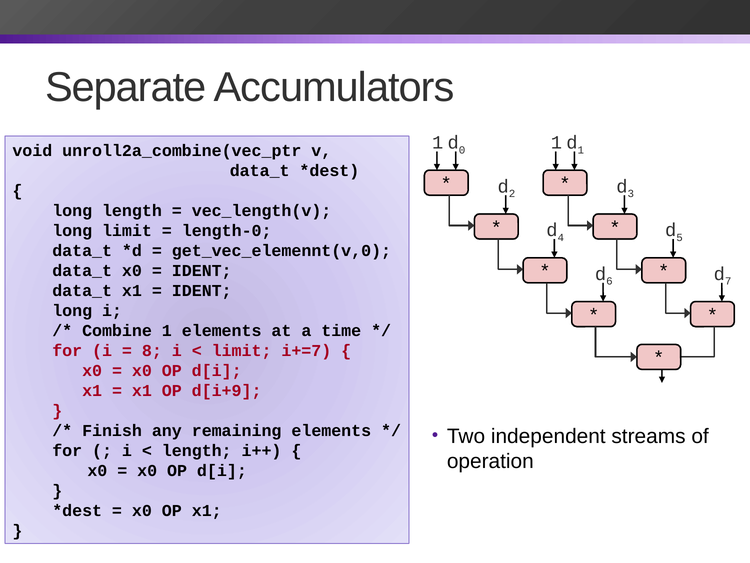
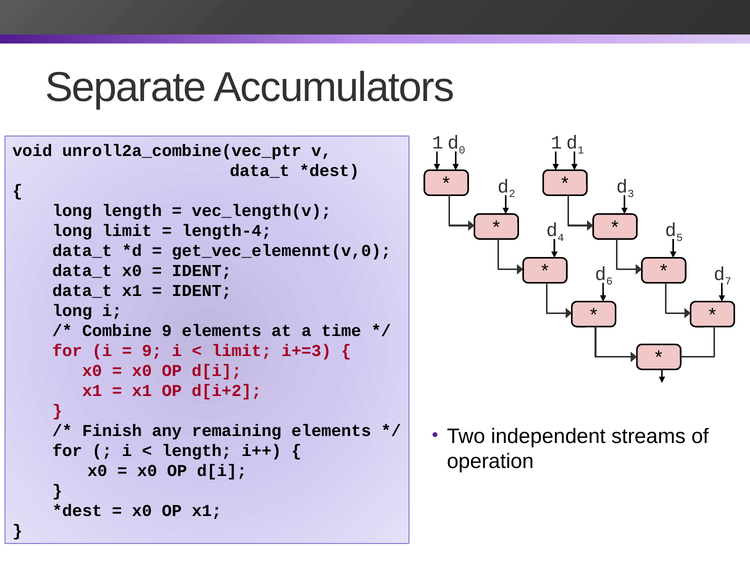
length-0: length-0 -> length-4
Combine 1: 1 -> 9
8 at (152, 351): 8 -> 9
i+=7: i+=7 -> i+=3
d[i+9: d[i+9 -> d[i+2
